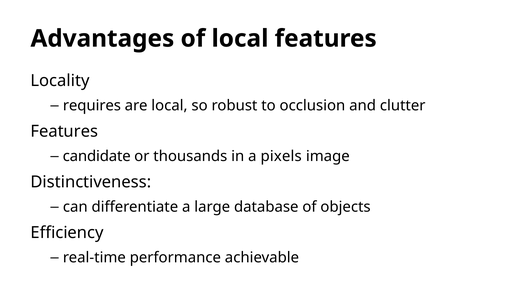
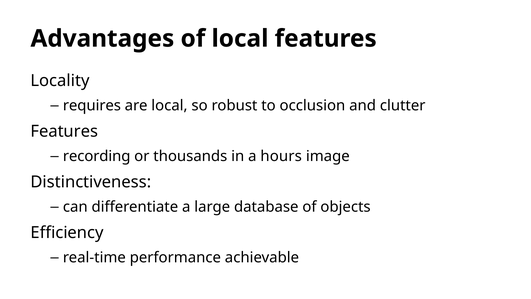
candidate: candidate -> recording
pixels: pixels -> hours
